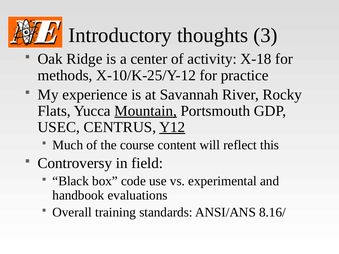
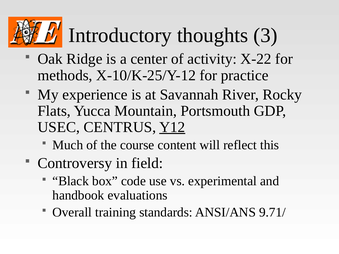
X-18: X-18 -> X-22
Mountain underline: present -> none
8.16/: 8.16/ -> 9.71/
